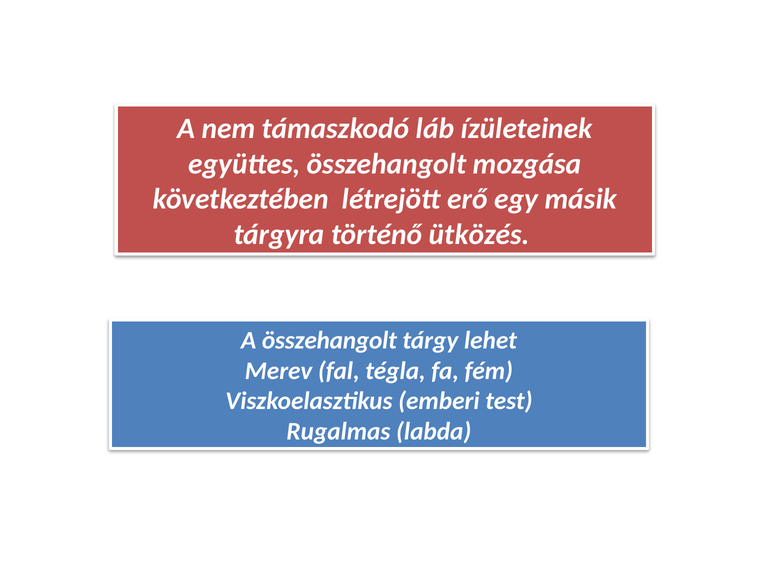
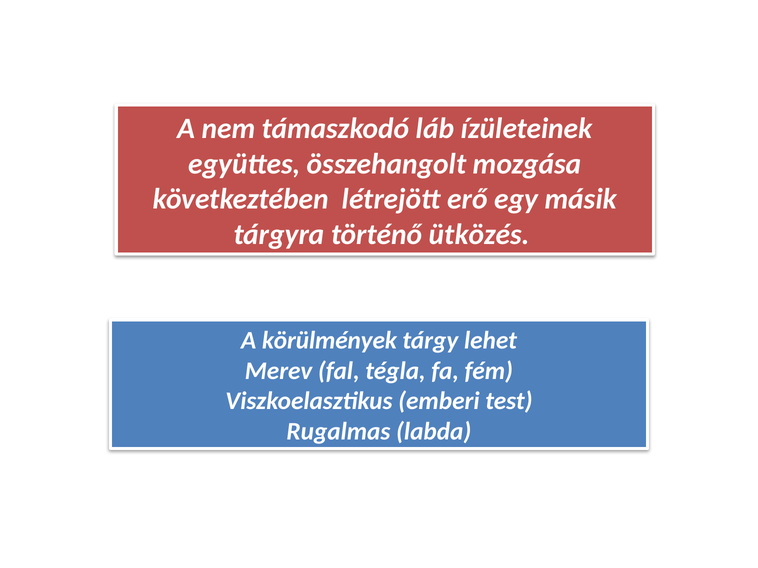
A összehangolt: összehangolt -> körülmények
